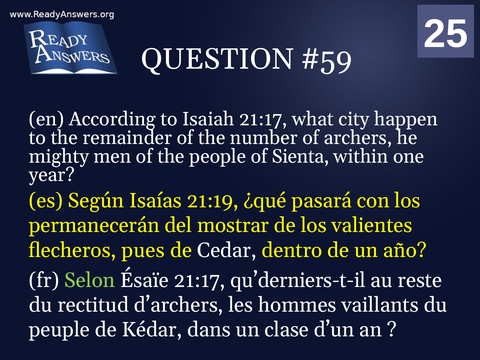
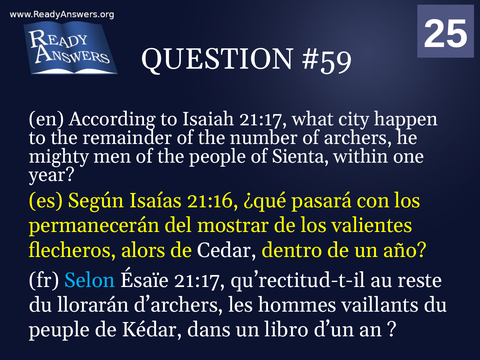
21:19: 21:19 -> 21:16
pues: pues -> alors
Selon colour: light green -> light blue
qu’derniers-t-il: qu’derniers-t-il -> qu’rectitud-t-il
rectitud: rectitud -> llorarán
clase: clase -> libro
